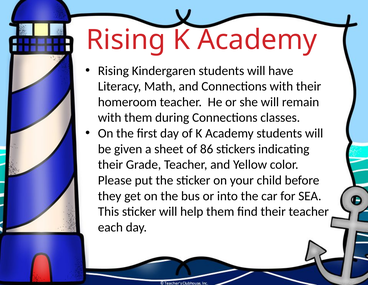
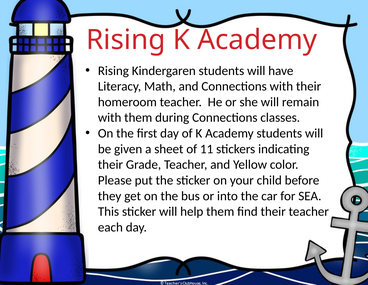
86: 86 -> 11
